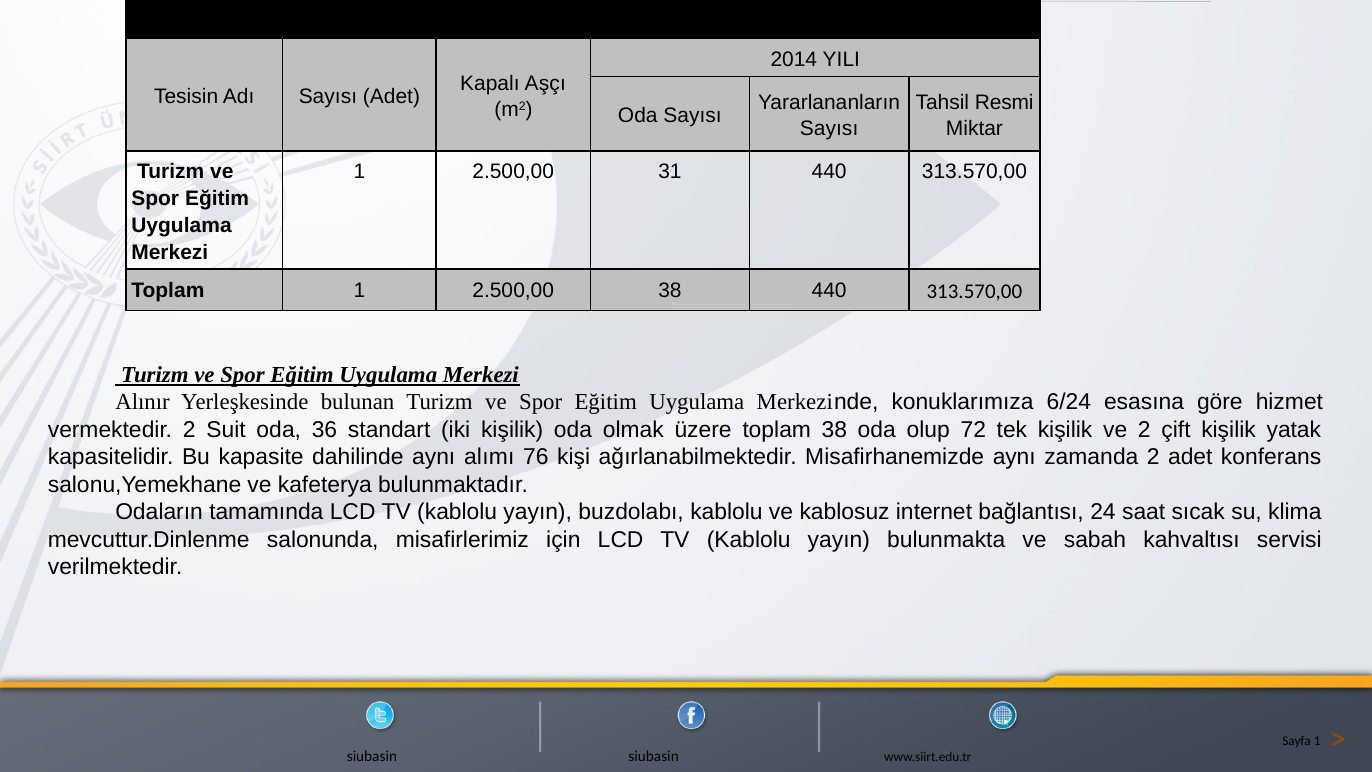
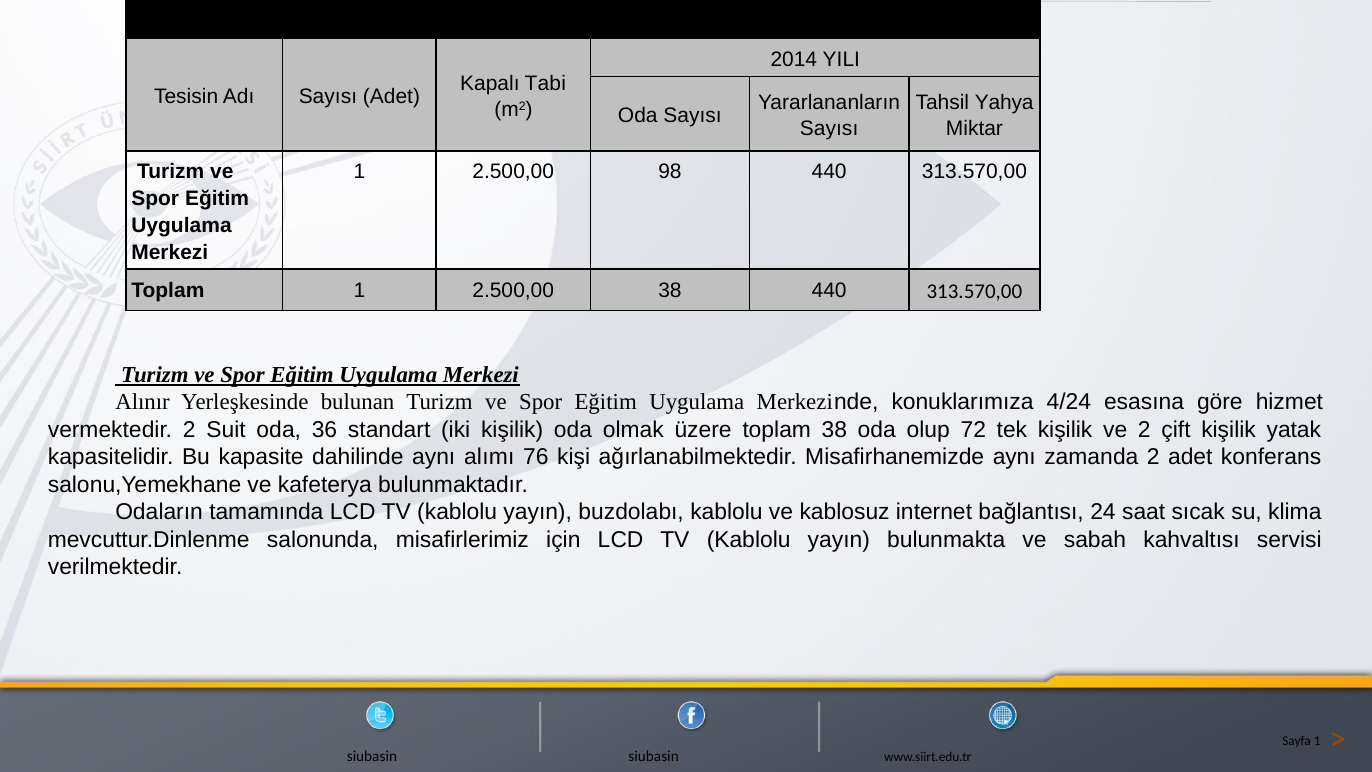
Aşçı: Aşçı -> Tabi
Resmi: Resmi -> Yahya
31: 31 -> 98
6/24: 6/24 -> 4/24
